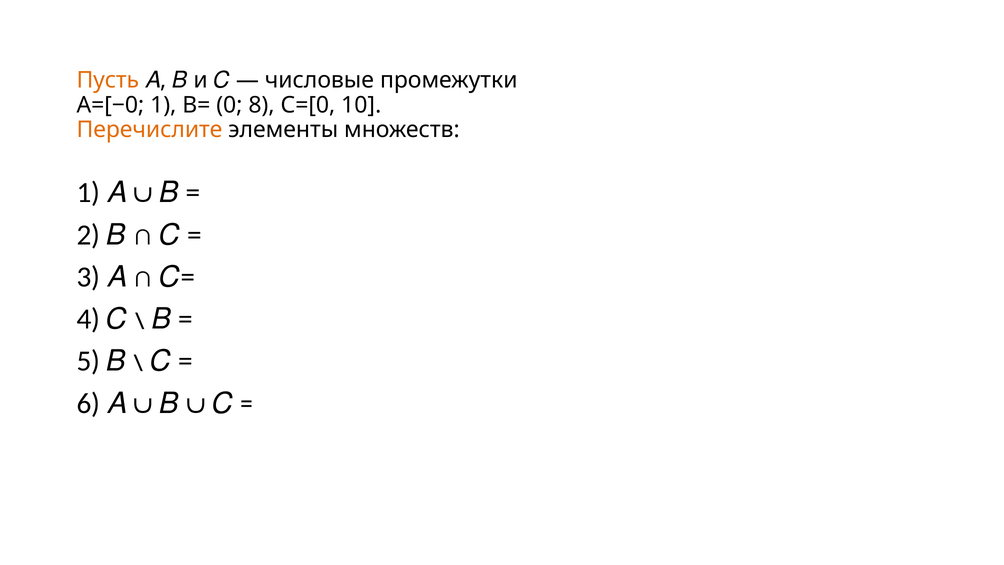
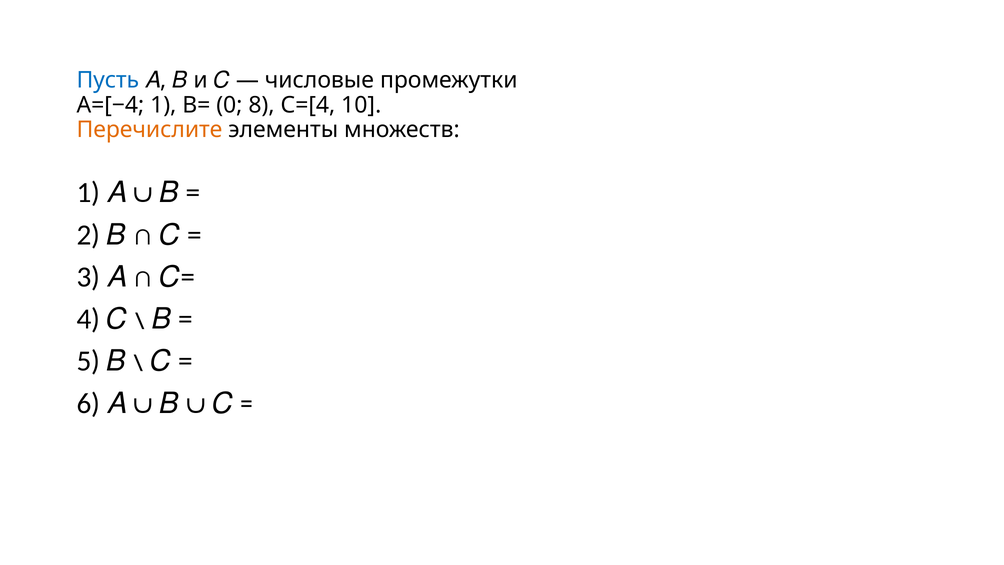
Пусть colour: orange -> blue
А=[−0;: А=[−0; -> А=[−4;
С=[0: С=[0 -> С=[4
